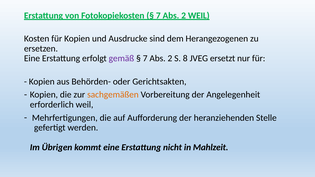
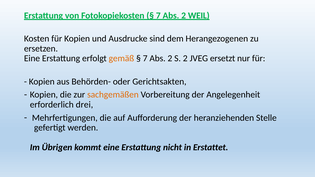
gemäß colour: purple -> orange
S 8: 8 -> 2
erforderlich weil: weil -> drei
Mahlzeit: Mahlzeit -> Erstattet
